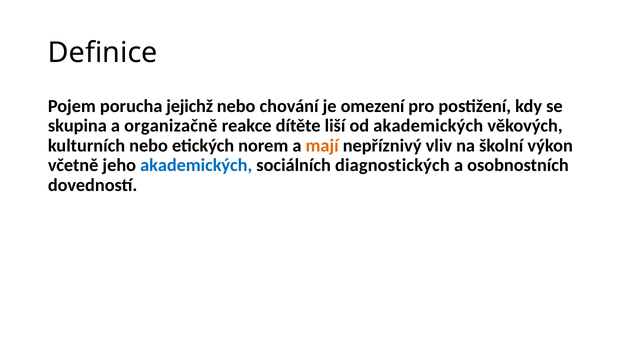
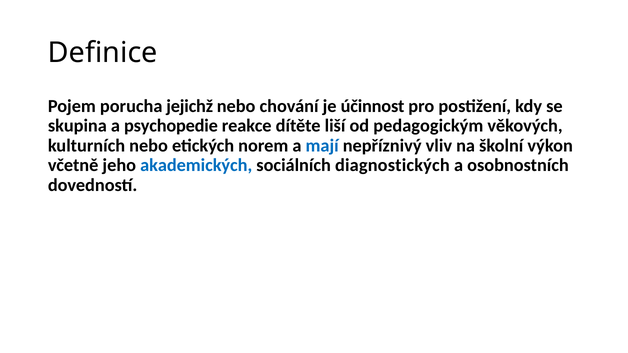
omezení: omezení -> účinnost
organizačně: organizačně -> psychopedie
od akademických: akademických -> pedagogickým
mají colour: orange -> blue
